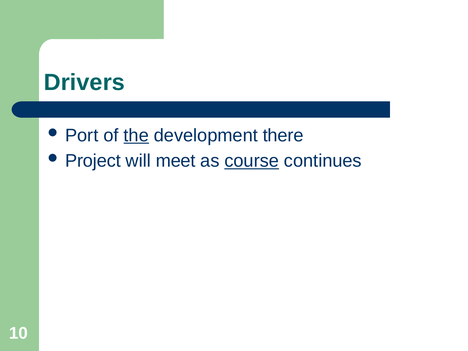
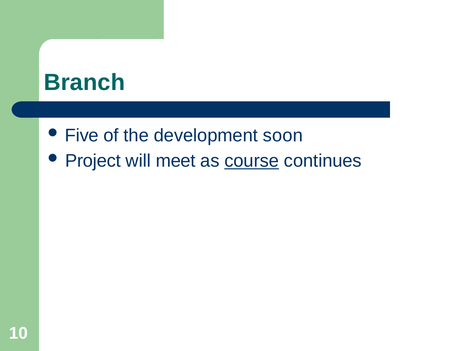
Drivers: Drivers -> Branch
Port: Port -> Five
the underline: present -> none
there: there -> soon
